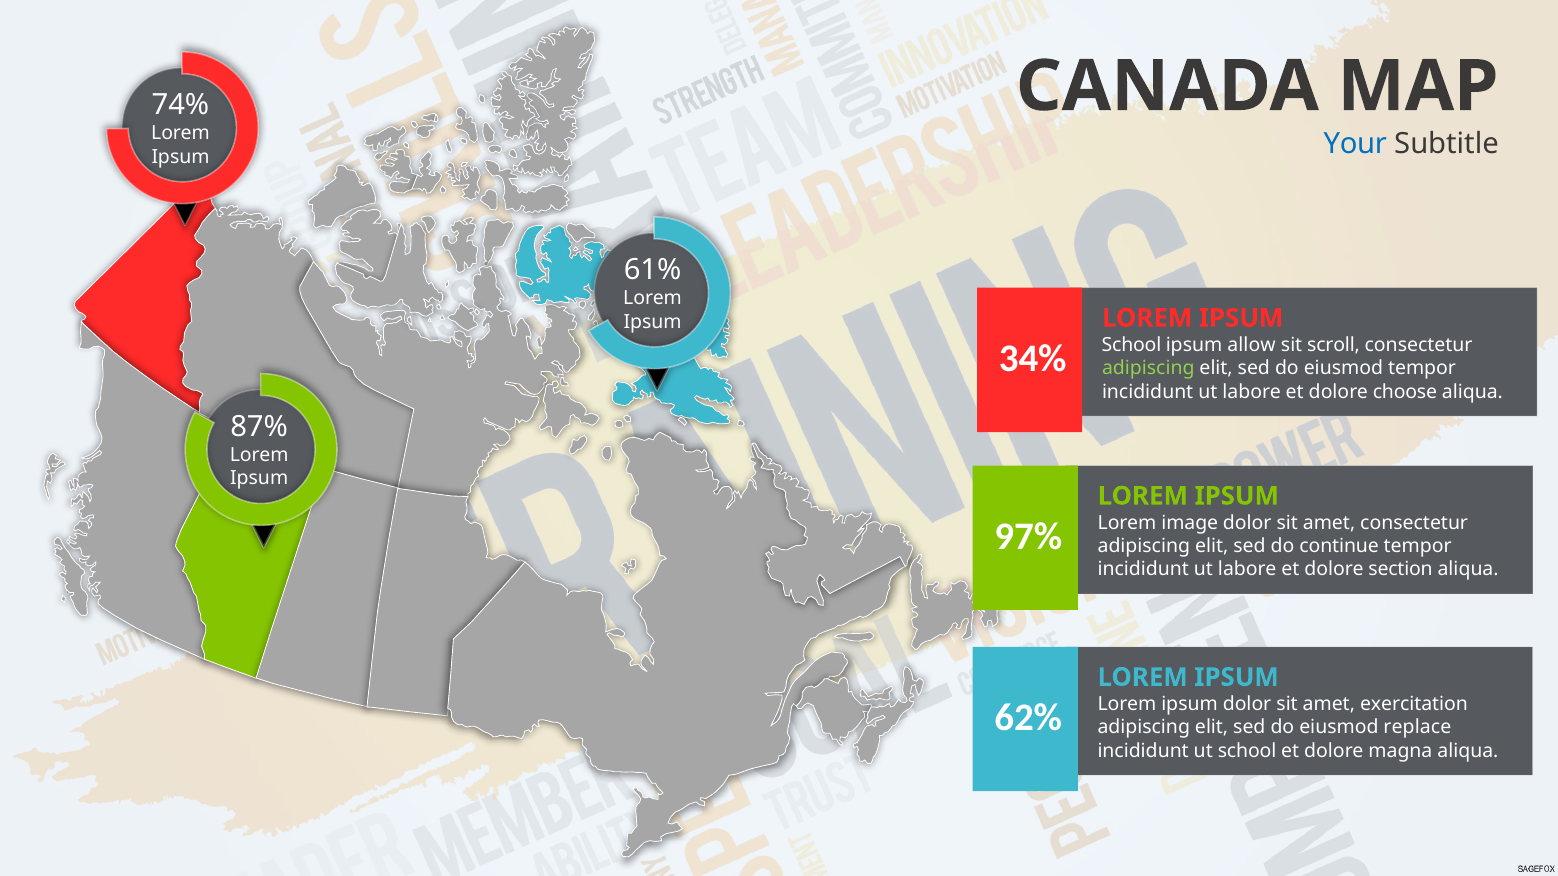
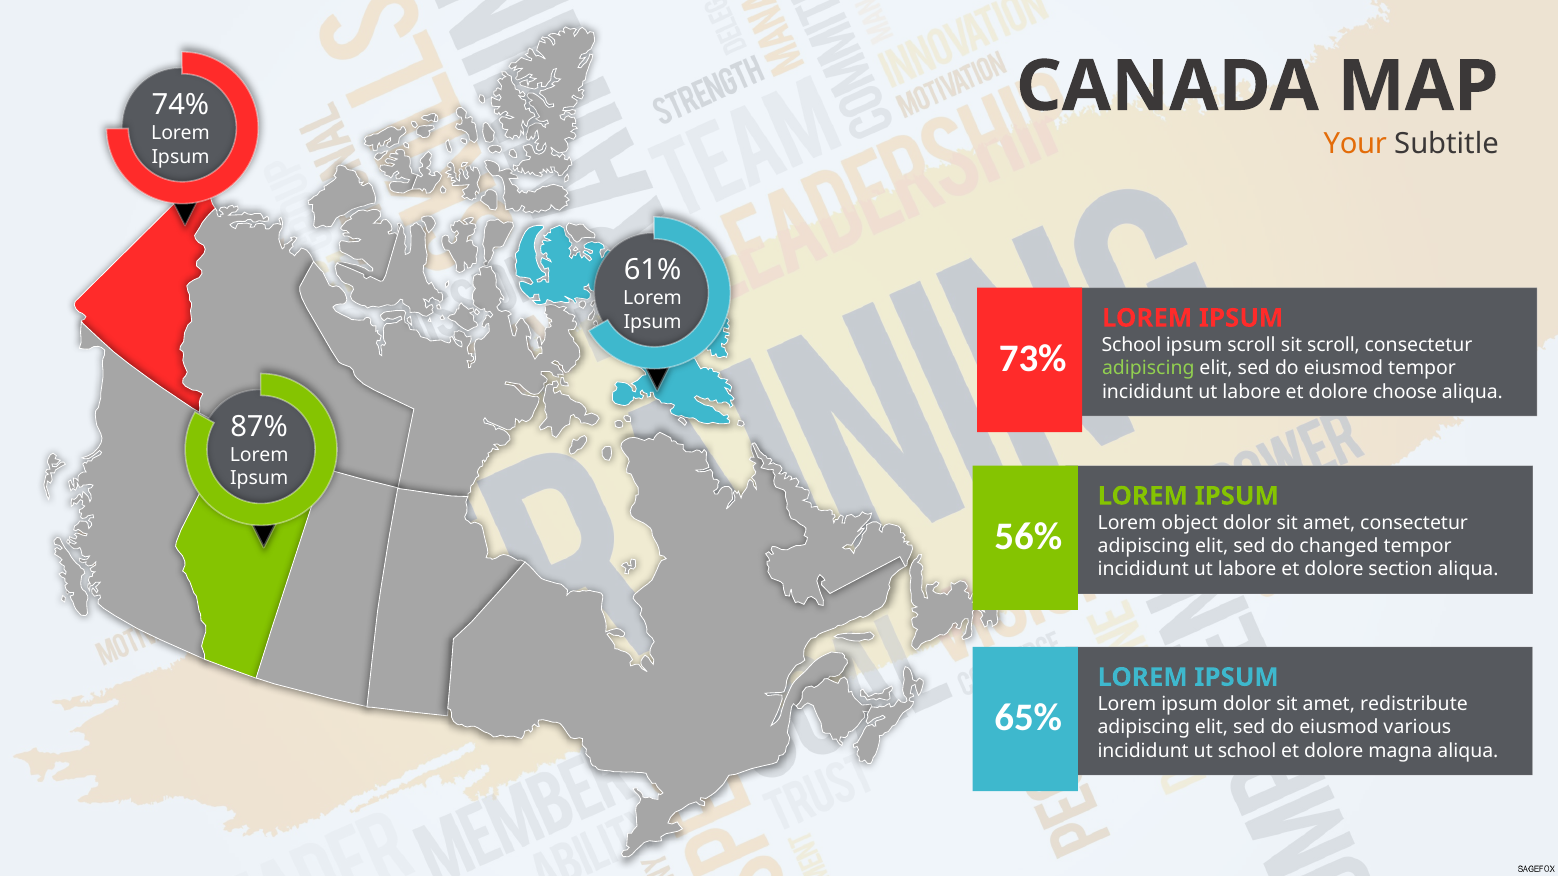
Your colour: blue -> orange
ipsum allow: allow -> scroll
34%: 34% -> 73%
image: image -> object
97%: 97% -> 56%
continue: continue -> changed
exercitation: exercitation -> redistribute
62%: 62% -> 65%
replace: replace -> various
